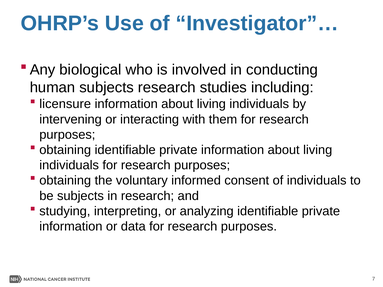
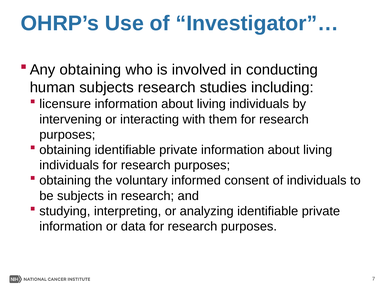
biological at (90, 70): biological -> obtaining
